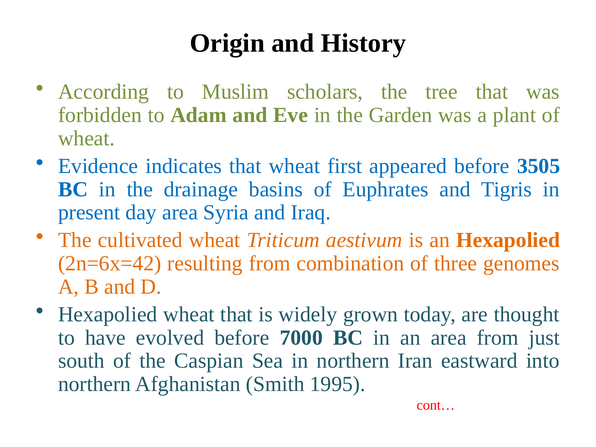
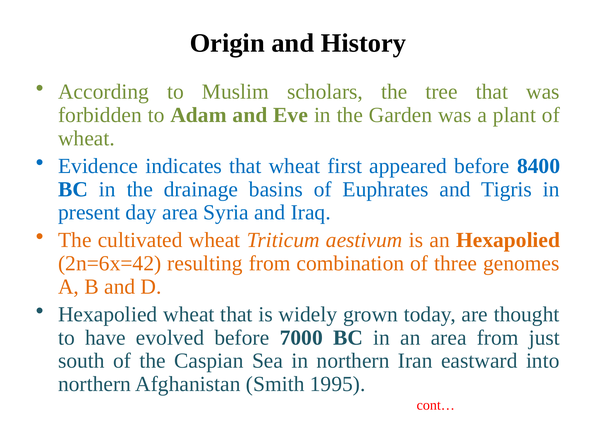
3505: 3505 -> 8400
